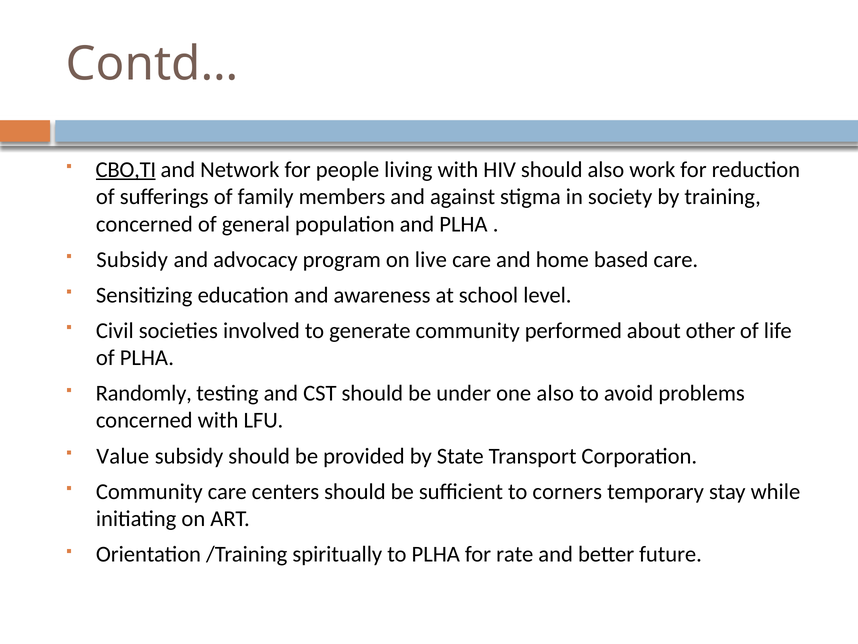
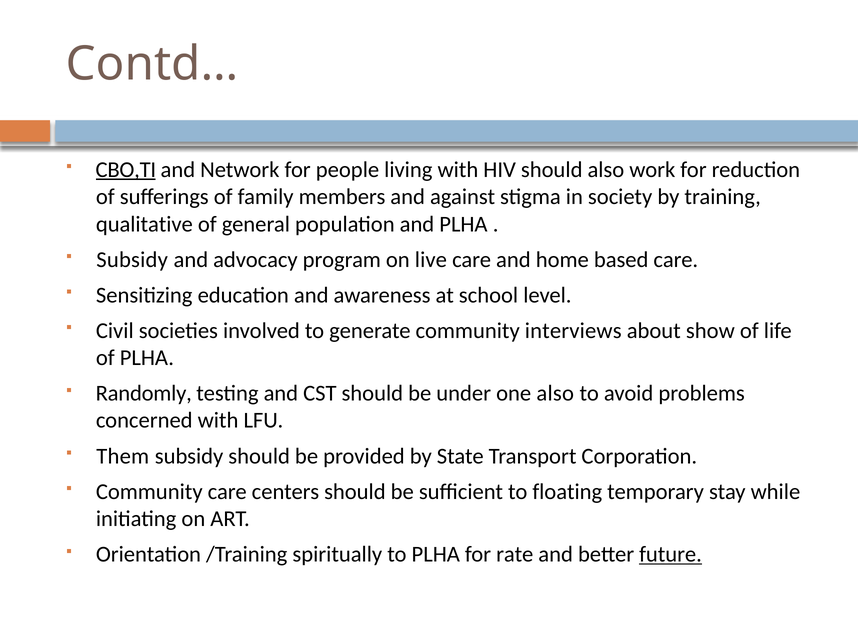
concerned at (144, 224): concerned -> qualitative
performed: performed -> interviews
other: other -> show
Value: Value -> Them
corners: corners -> floating
future underline: none -> present
